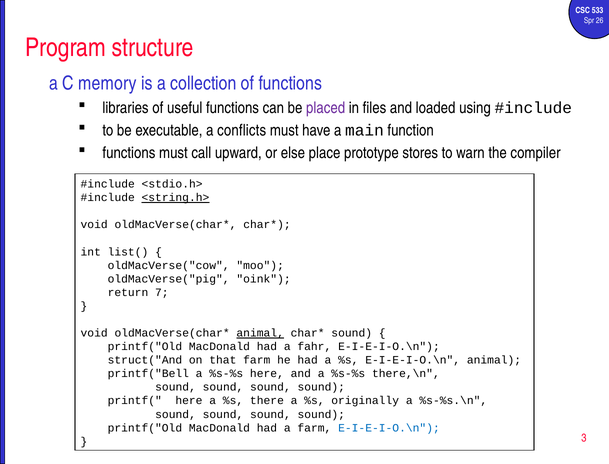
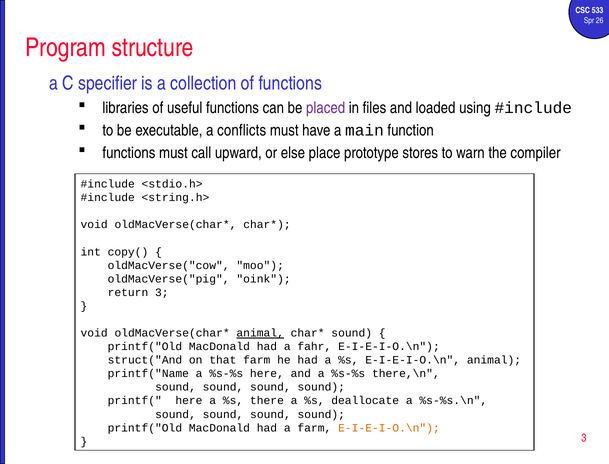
memory: memory -> specifier
<string.h> underline: present -> none
list(: list( -> copy(
return 7: 7 -> 3
printf("Bell: printf("Bell -> printf("Name
originally: originally -> deallocate
E-I-E-I-O.\n at (389, 428) colour: blue -> orange
